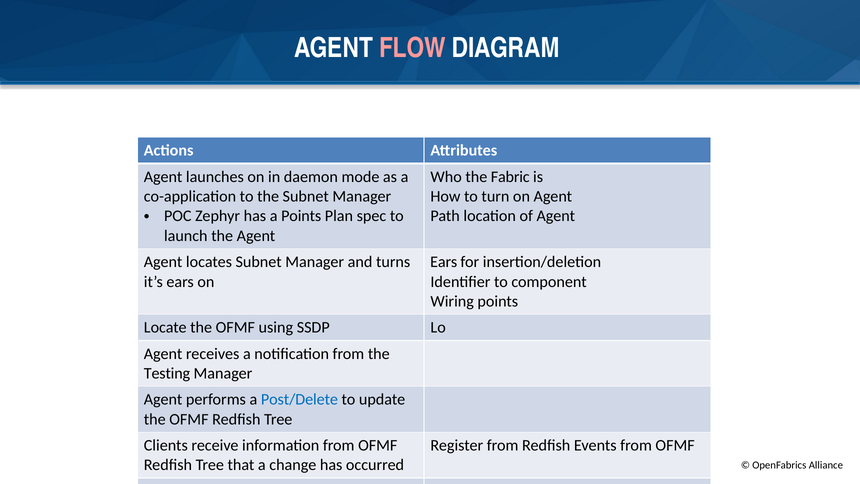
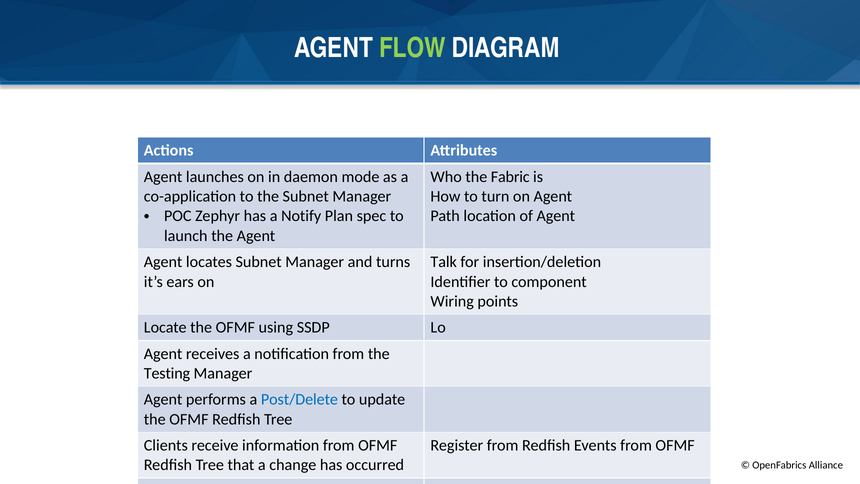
FLOW colour: pink -> light green
a Points: Points -> Notify
Ears at (444, 262): Ears -> Talk
